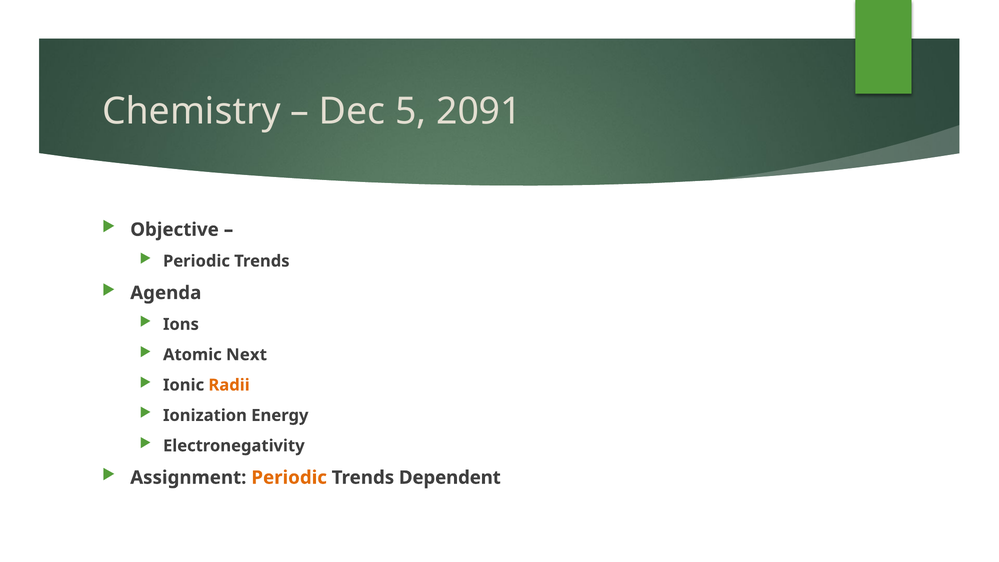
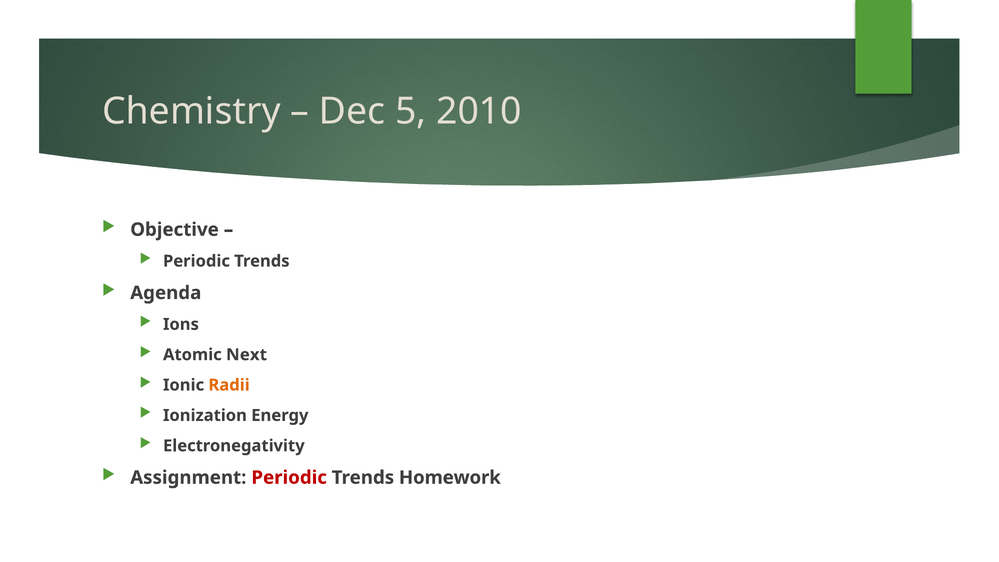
2091: 2091 -> 2010
Periodic at (289, 478) colour: orange -> red
Dependent: Dependent -> Homework
